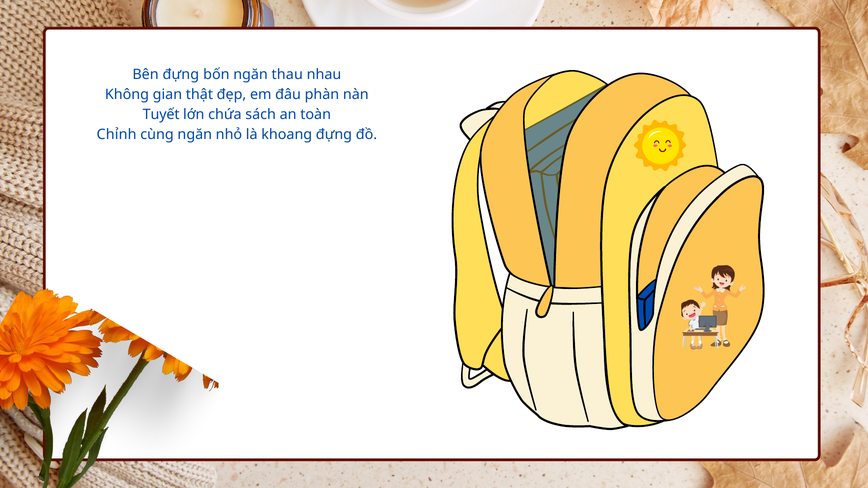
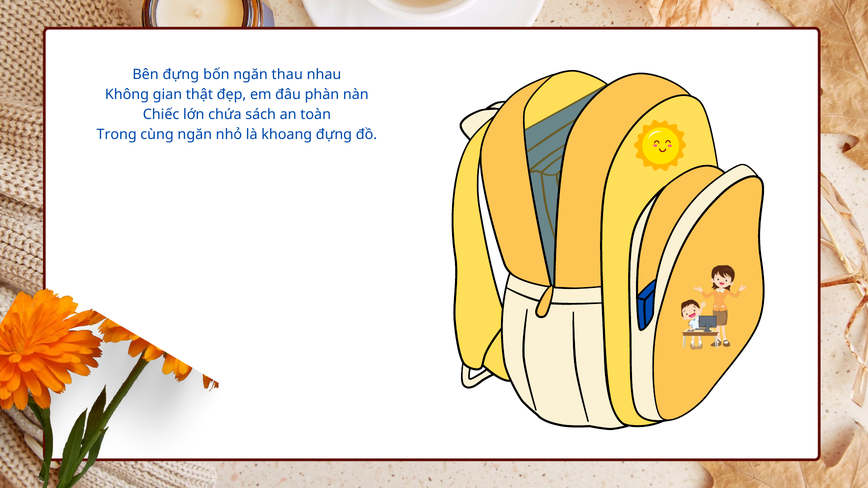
Tuyết: Tuyết -> Chiếc
Chỉnh: Chỉnh -> Trong
